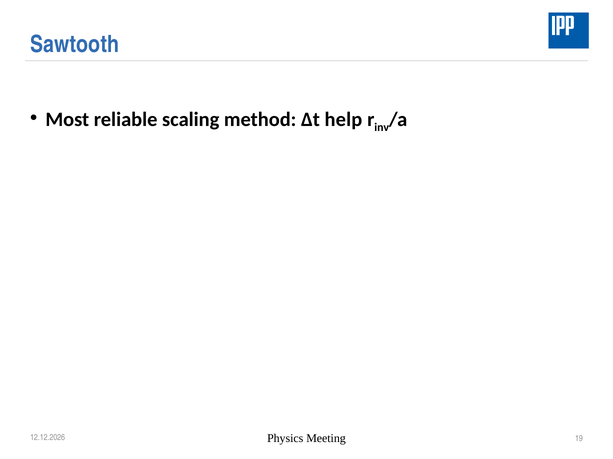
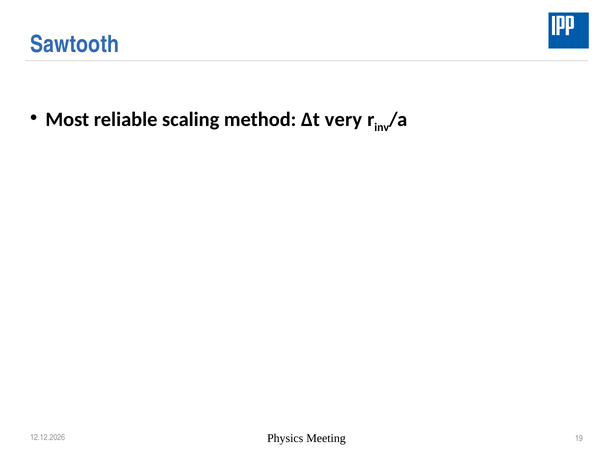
help: help -> very
